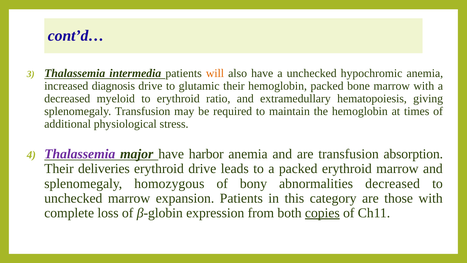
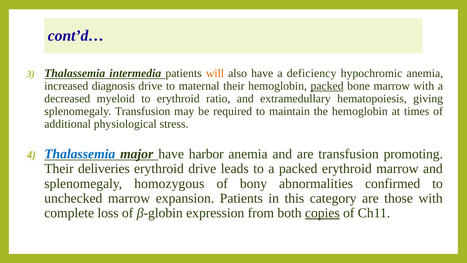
a unchecked: unchecked -> deficiency
glutamic: glutamic -> maternal
packed at (327, 86) underline: none -> present
Thalassemia at (80, 154) colour: purple -> blue
absorption: absorption -> promoting
abnormalities decreased: decreased -> confirmed
